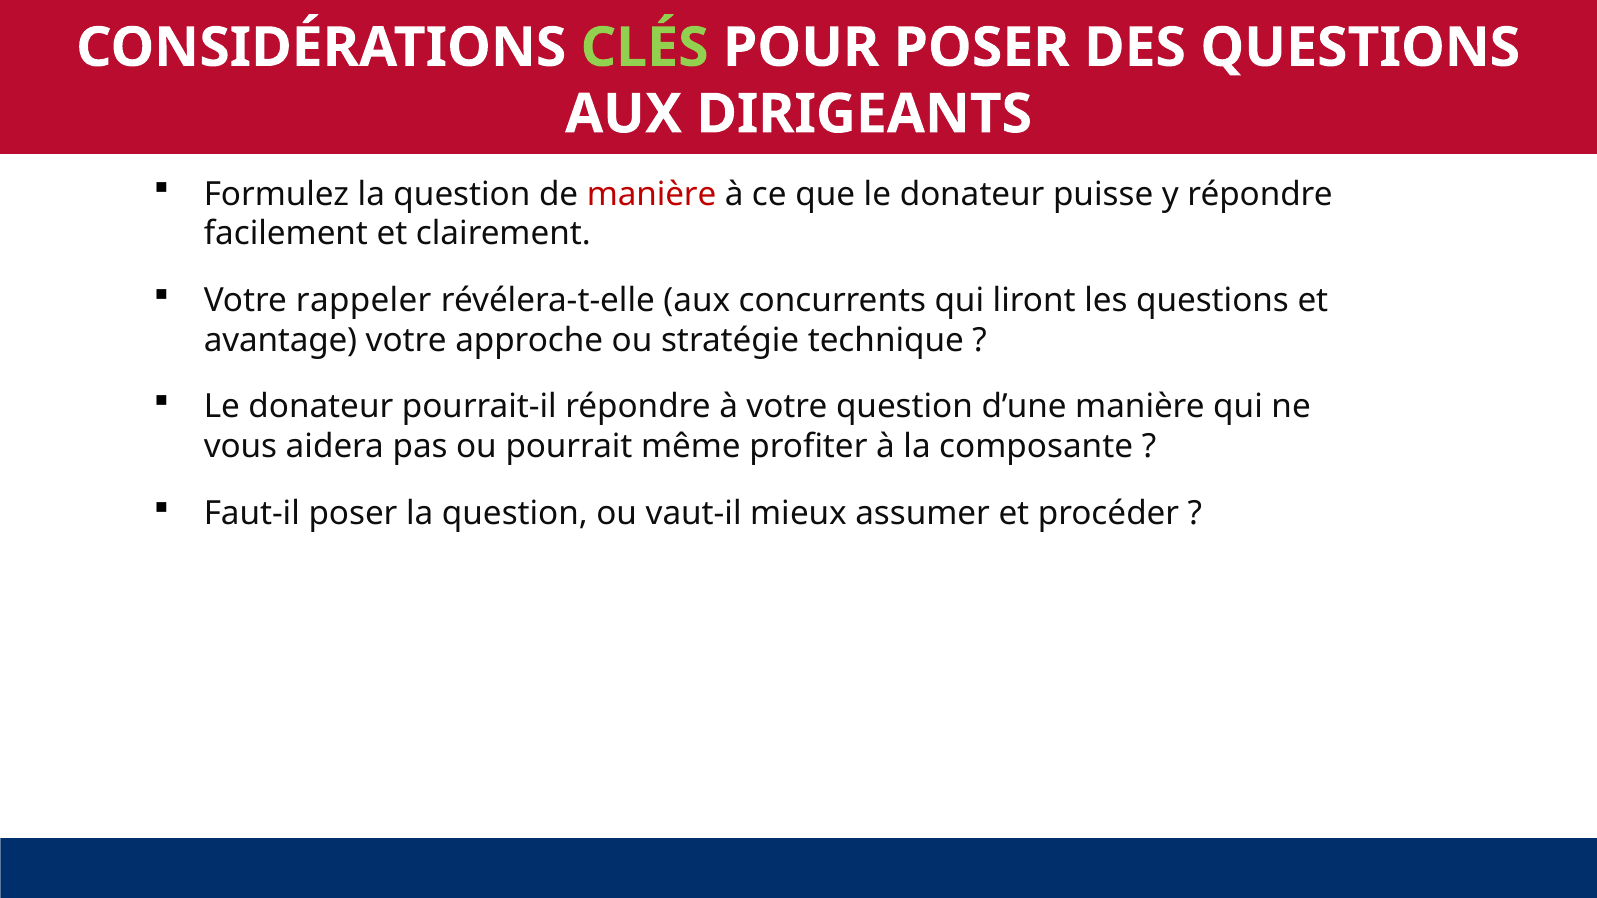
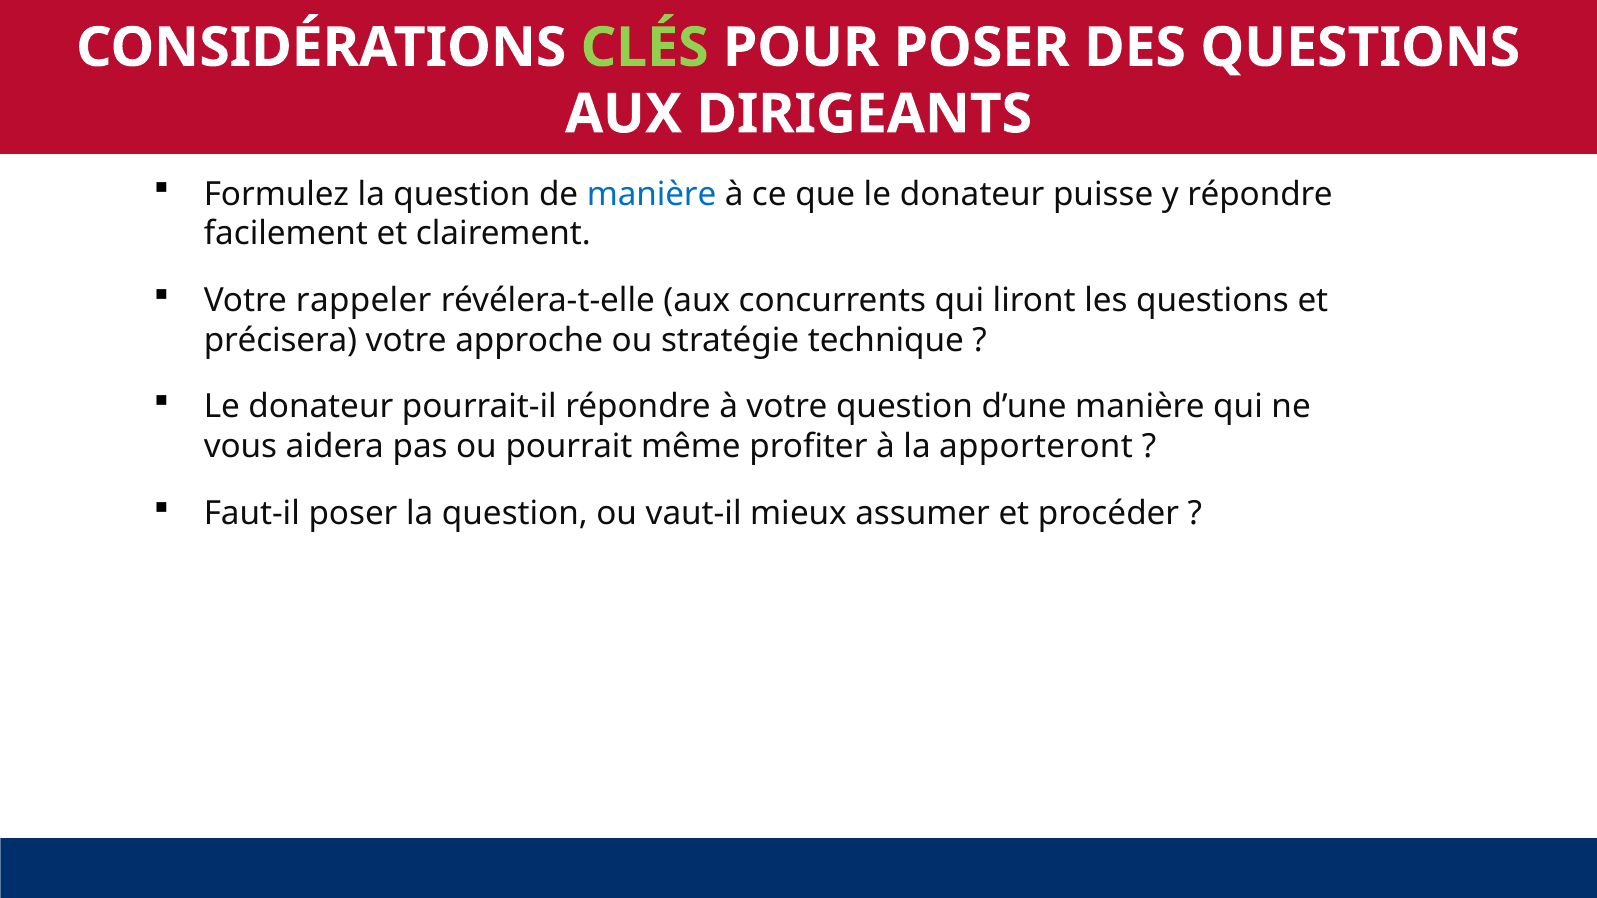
manière at (652, 194) colour: red -> blue
avantage: avantage -> précisera
composante: composante -> apporteront
